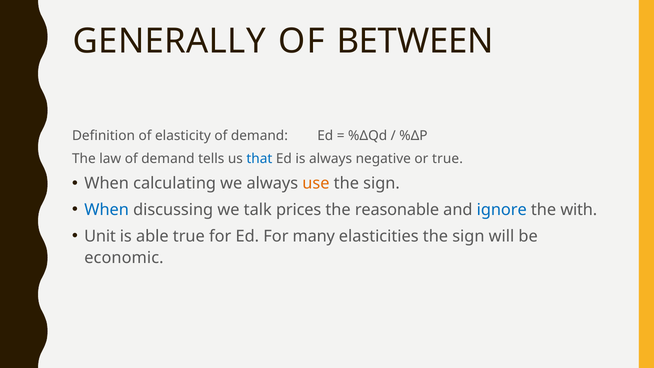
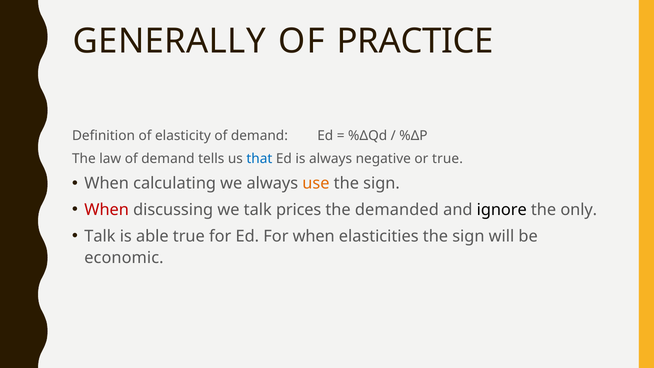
BETWEEN: BETWEEN -> PRACTICE
When at (107, 210) colour: blue -> red
reasonable: reasonable -> demanded
ignore colour: blue -> black
with: with -> only
Unit at (100, 236): Unit -> Talk
For many: many -> when
